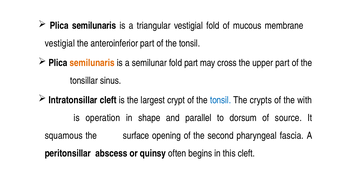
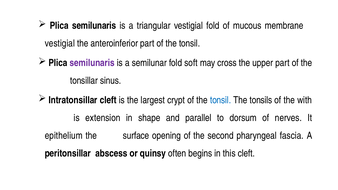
semilunaris at (92, 63) colour: orange -> purple
fold part: part -> soft
crypts: crypts -> tonsils
operation: operation -> extension
source: source -> nerves
squamous: squamous -> epithelium
